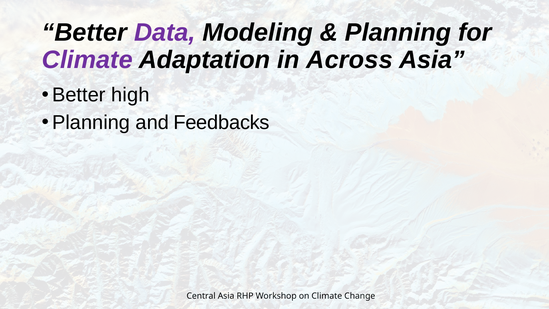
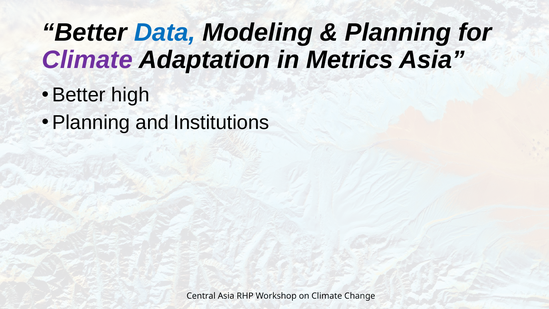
Data colour: purple -> blue
Across: Across -> Metrics
Feedbacks: Feedbacks -> Institutions
